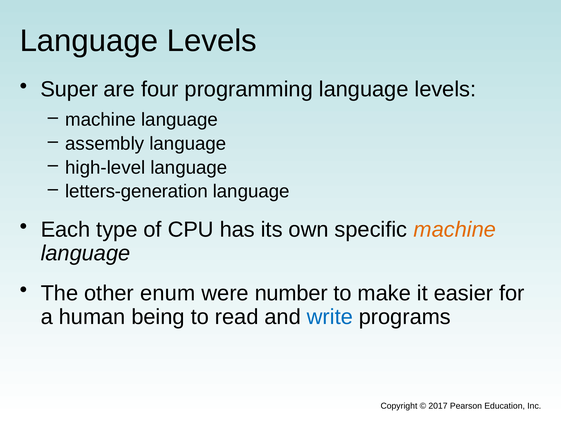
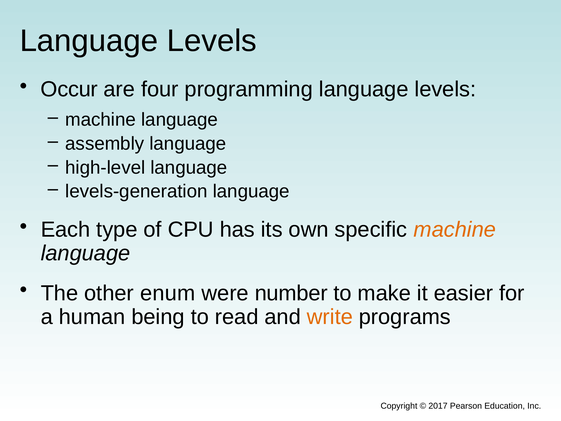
Super: Super -> Occur
letters-generation: letters-generation -> levels-generation
write colour: blue -> orange
